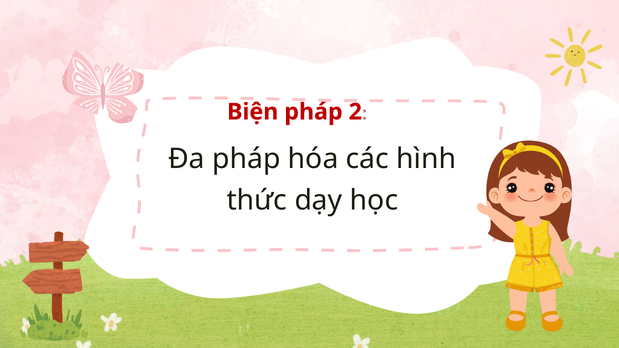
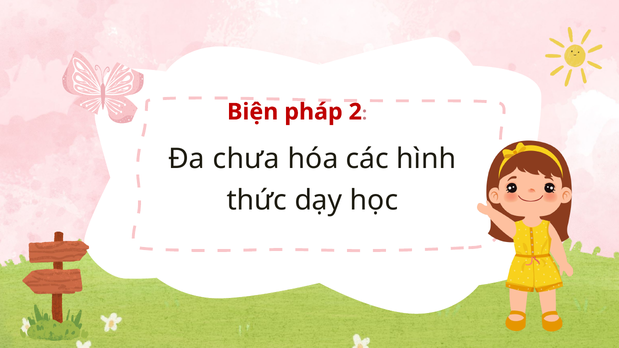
Đa pháp: pháp -> chưa
